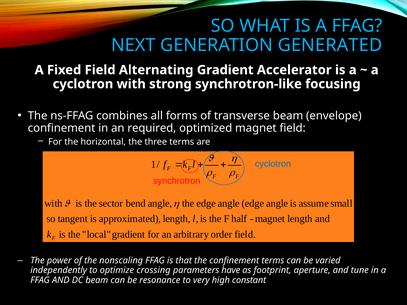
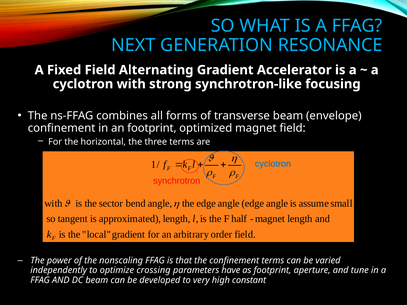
GENERATED: GENERATED -> RESONANCE
an required: required -> footprint
resonance: resonance -> developed
